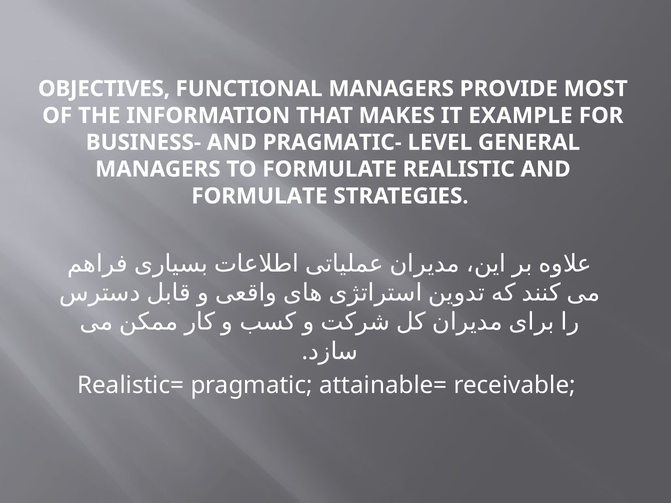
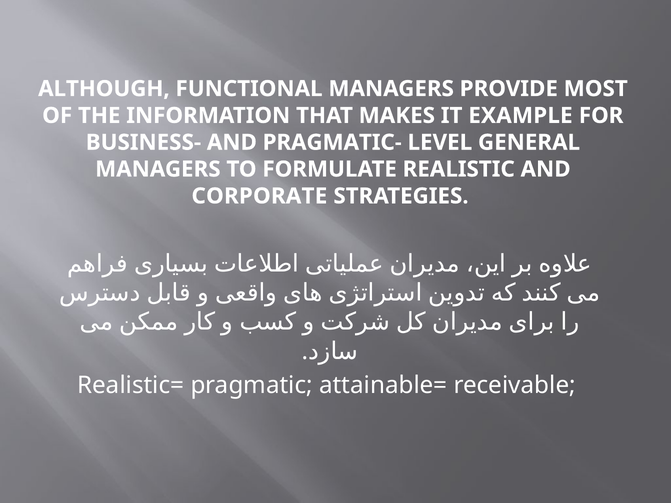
OBJECTIVES: OBJECTIVES -> ALTHOUGH
FORMULATE at (259, 196): FORMULATE -> CORPORATE
